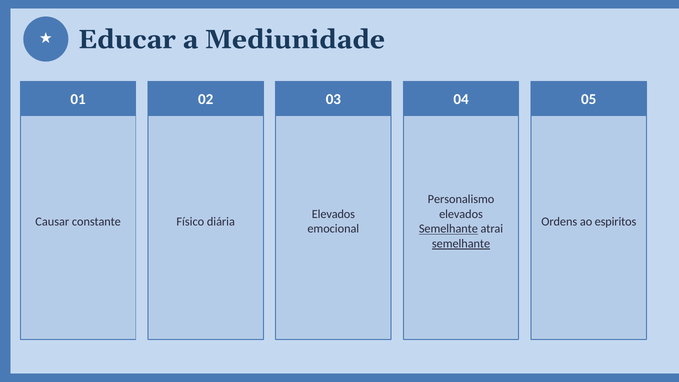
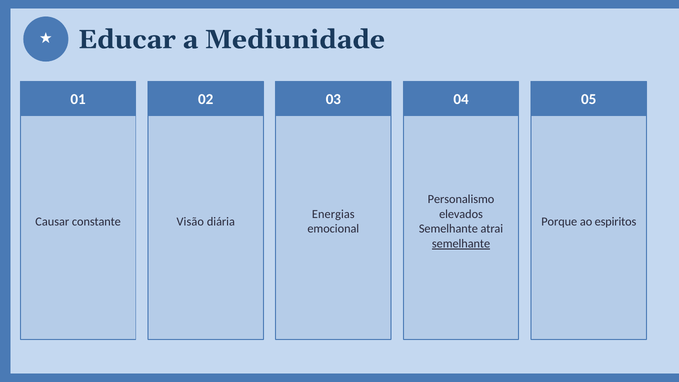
Elevados at (333, 214): Elevados -> Energias
Físico: Físico -> Visão
Ordens: Ordens -> Porque
Semelhante at (448, 229) underline: present -> none
